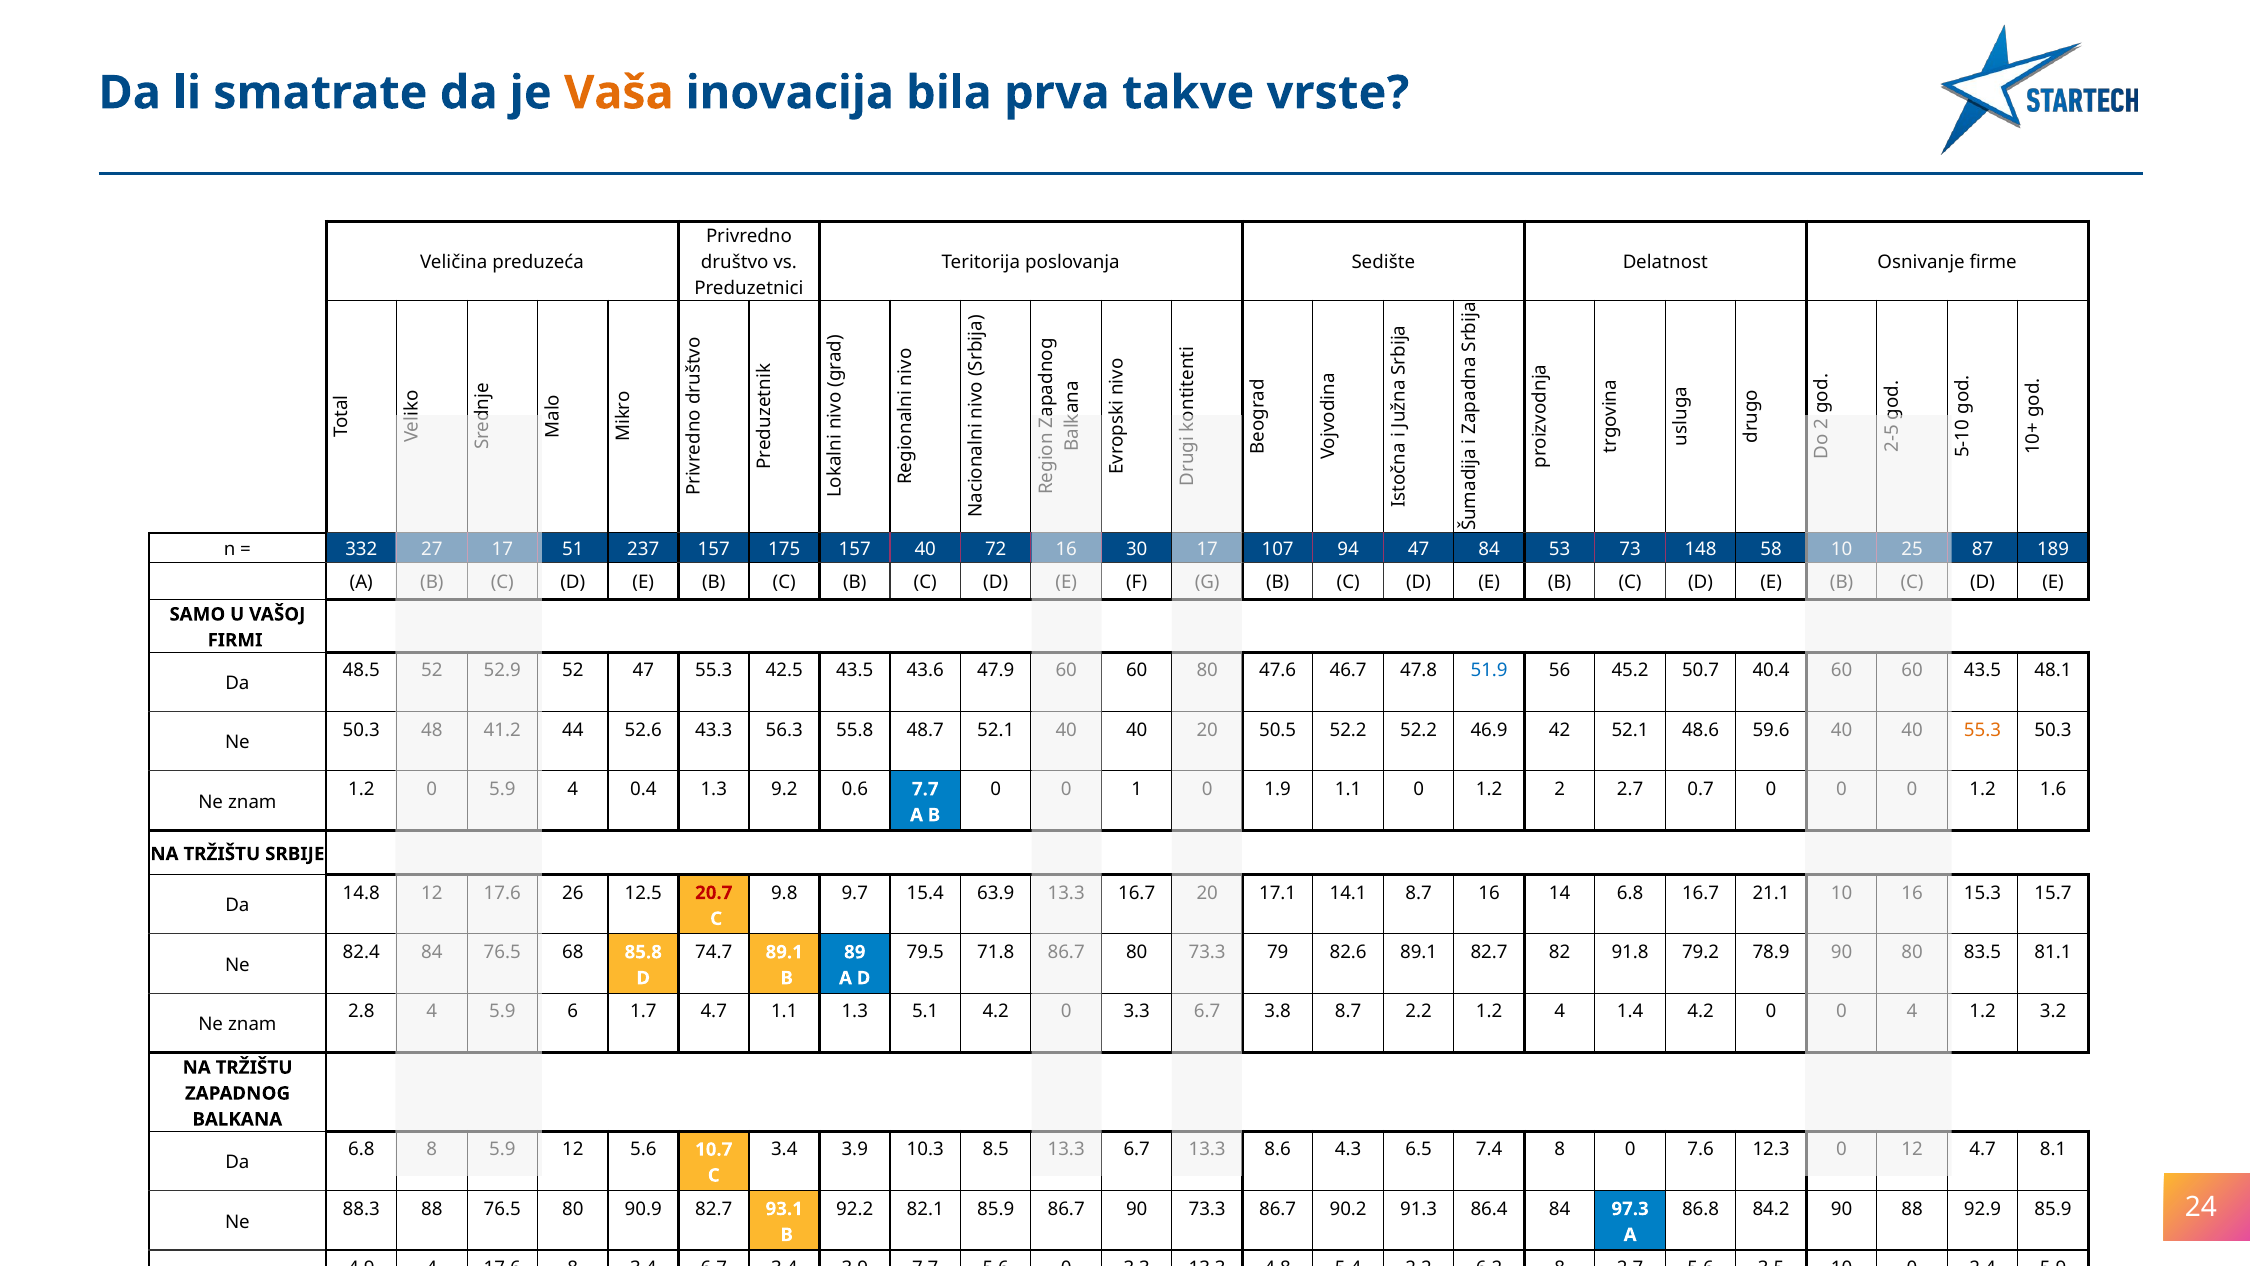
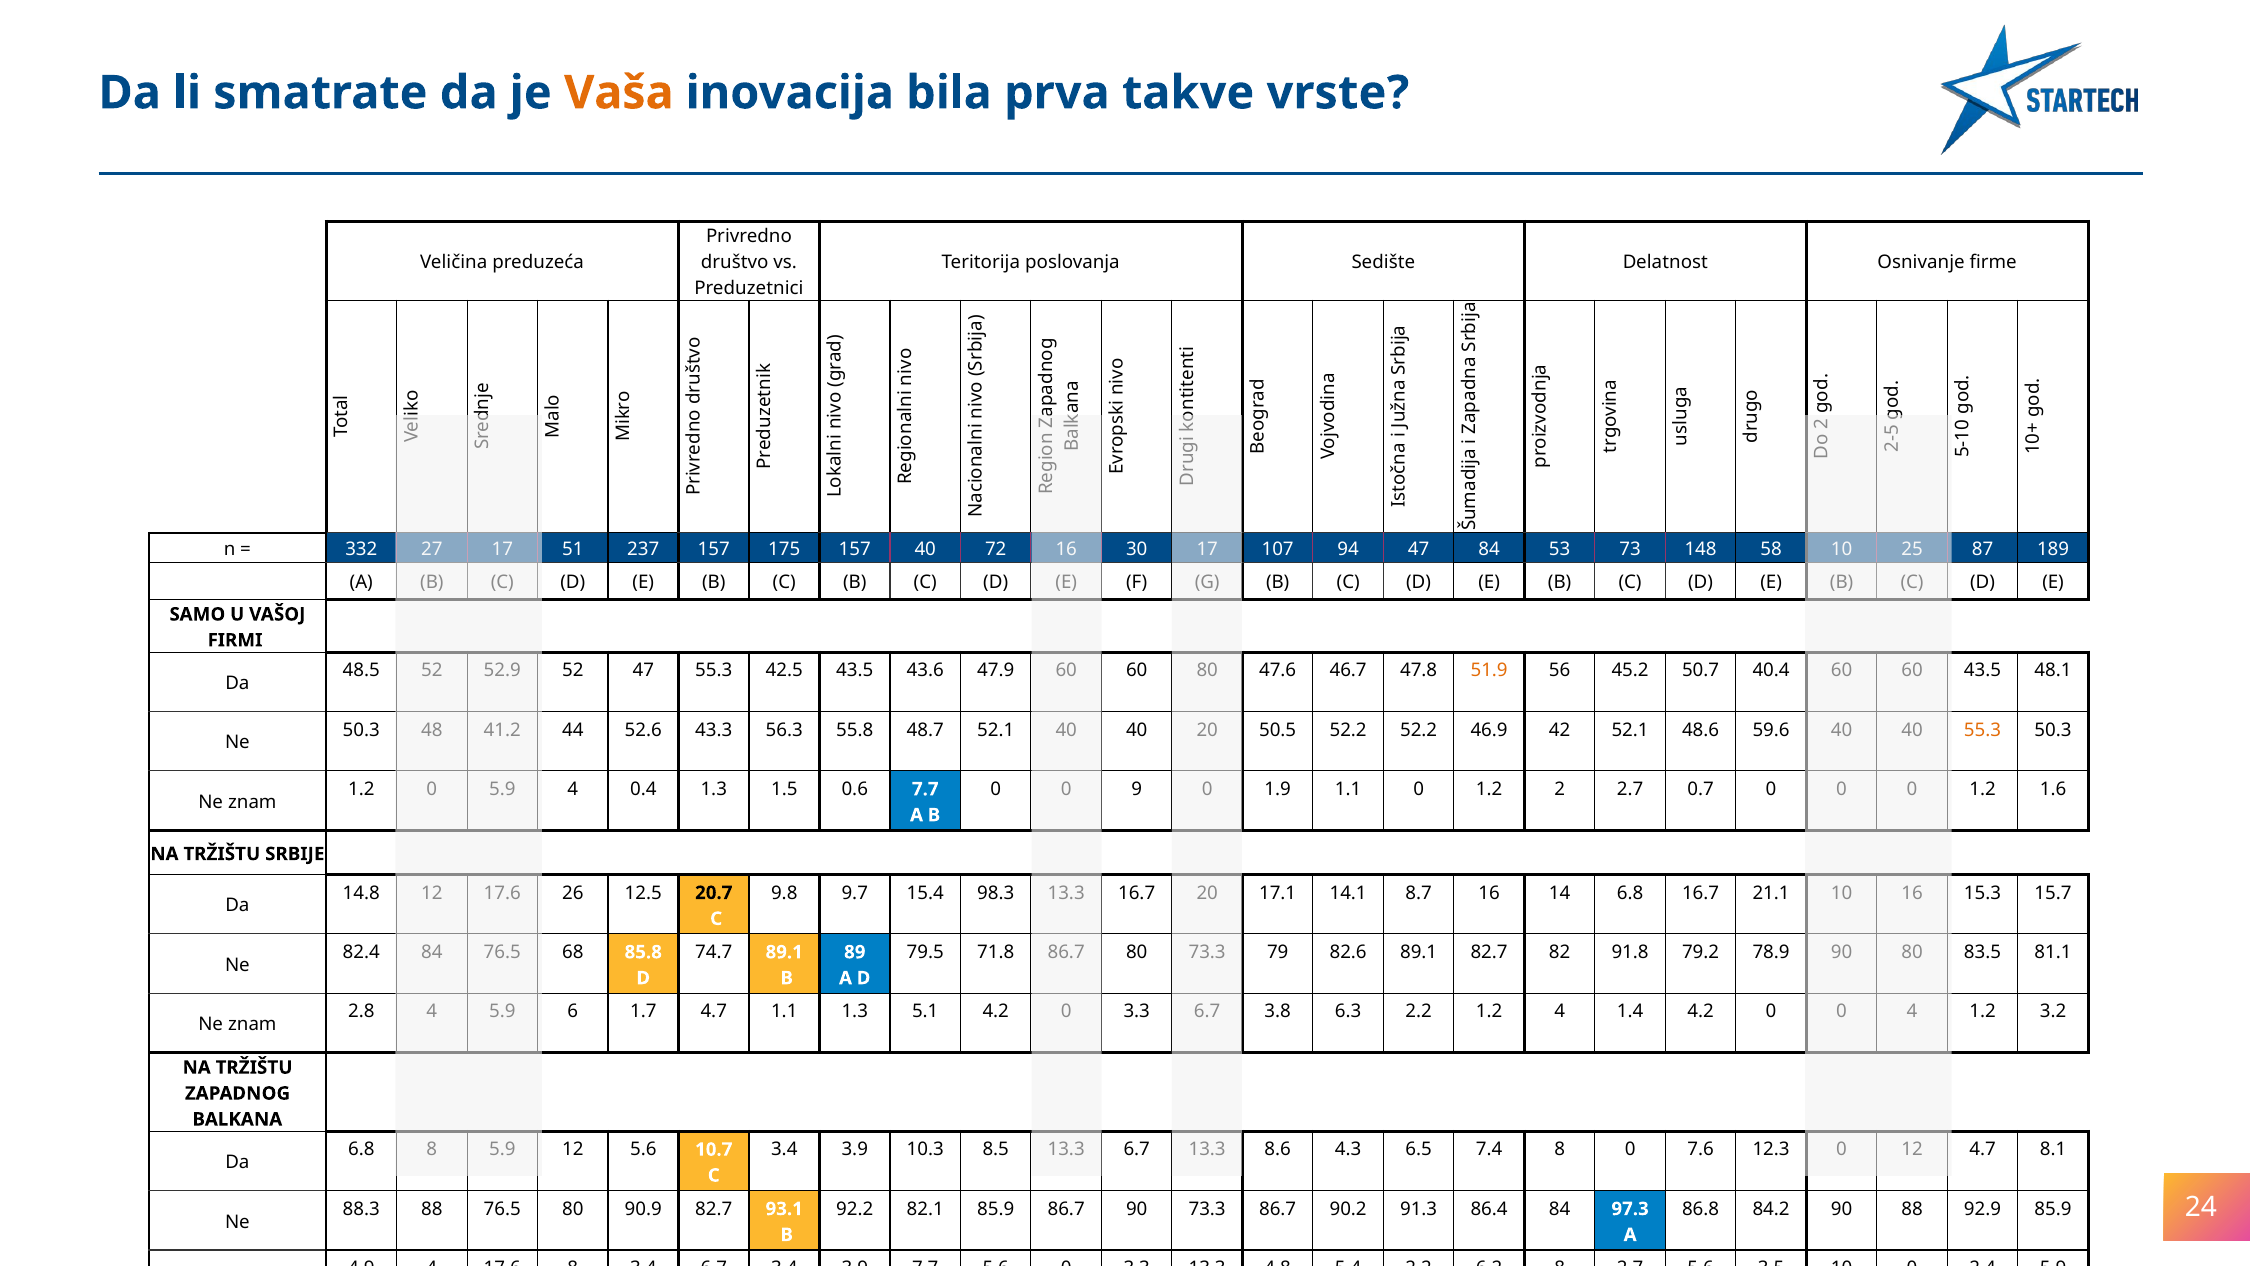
51.9 colour: blue -> orange
9.2: 9.2 -> 1.5
1 at (1137, 789): 1 -> 9
20.7 colour: red -> black
63.9: 63.9 -> 98.3
3.8 8.7: 8.7 -> 6.3
